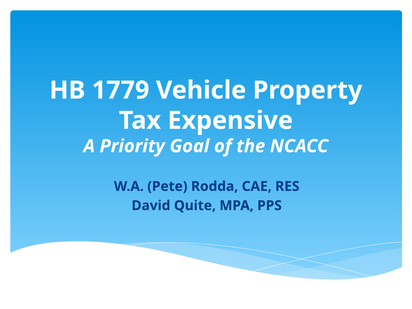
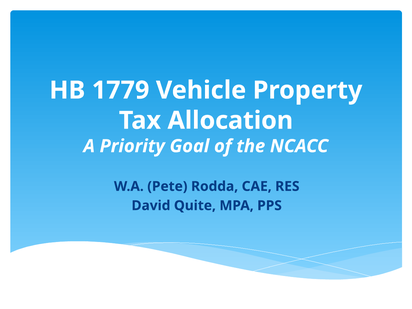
Expensive: Expensive -> Allocation
